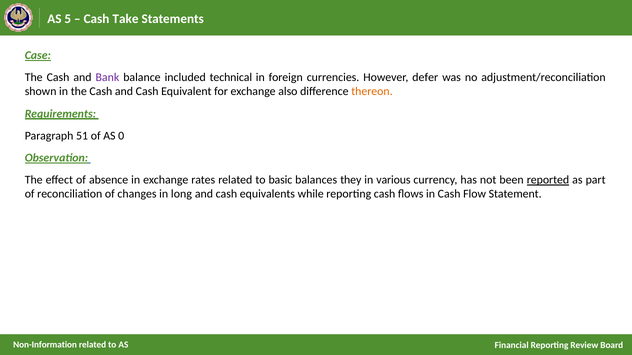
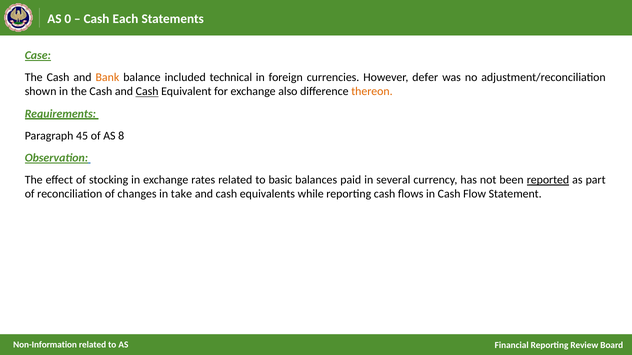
5: 5 -> 0
Take: Take -> Each
Bank colour: purple -> orange
Cash at (147, 92) underline: none -> present
51: 51 -> 45
0: 0 -> 8
absence: absence -> stocking
they: they -> paid
various: various -> several
long: long -> take
